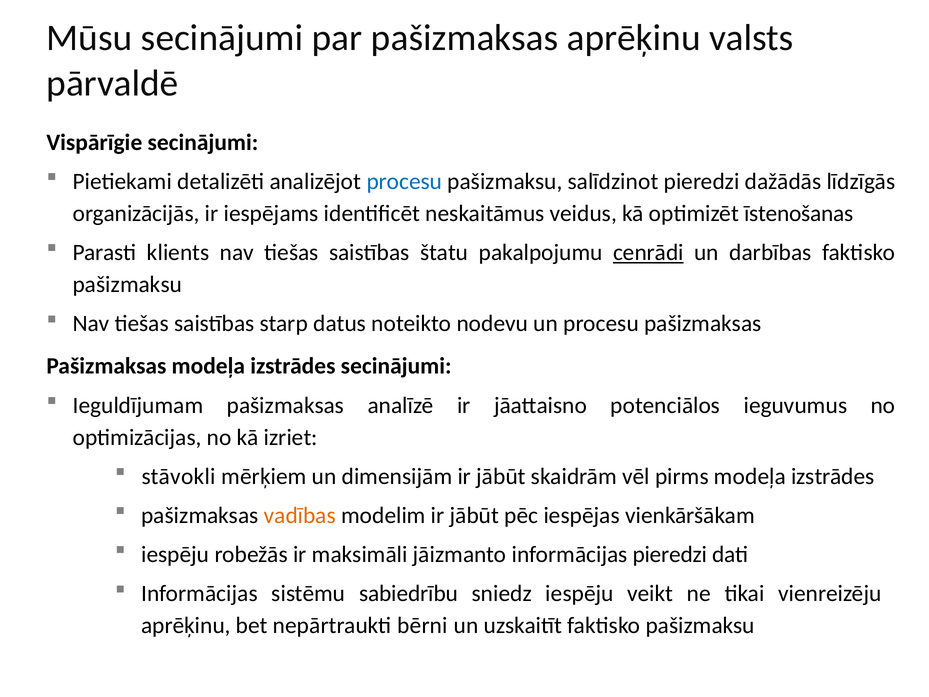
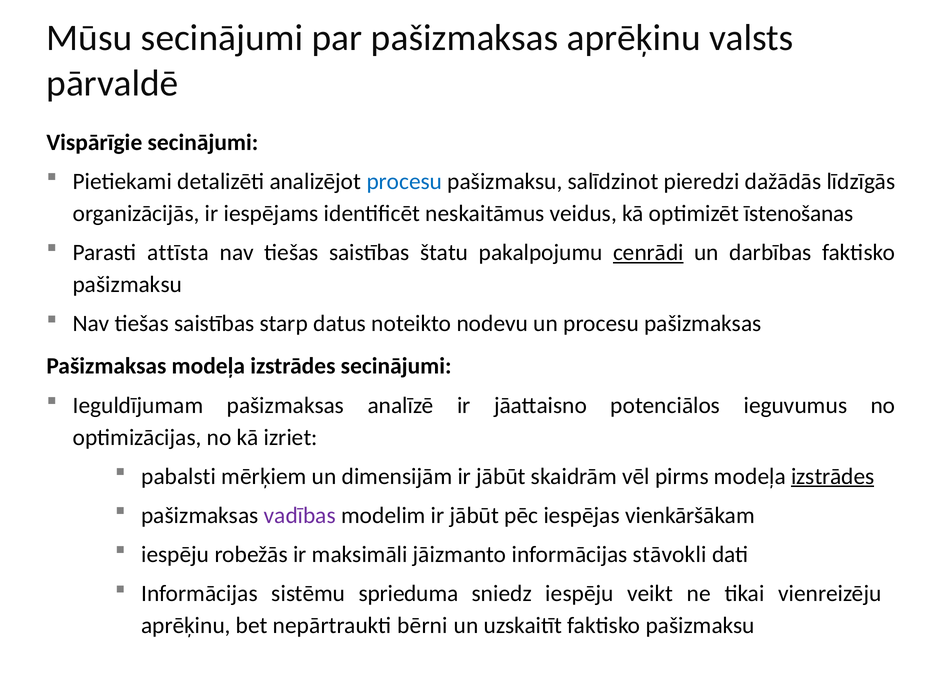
klients: klients -> attīsta
stāvokli: stāvokli -> pabalsti
izstrādes at (833, 476) underline: none -> present
vadības colour: orange -> purple
informācijas pieredzi: pieredzi -> stāvokli
sabiedrību: sabiedrību -> sprieduma
